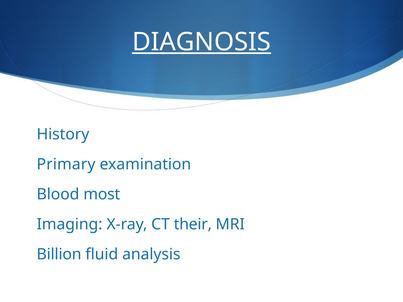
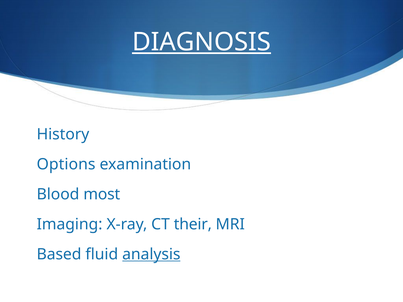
Primary: Primary -> Options
Billion: Billion -> Based
analysis underline: none -> present
